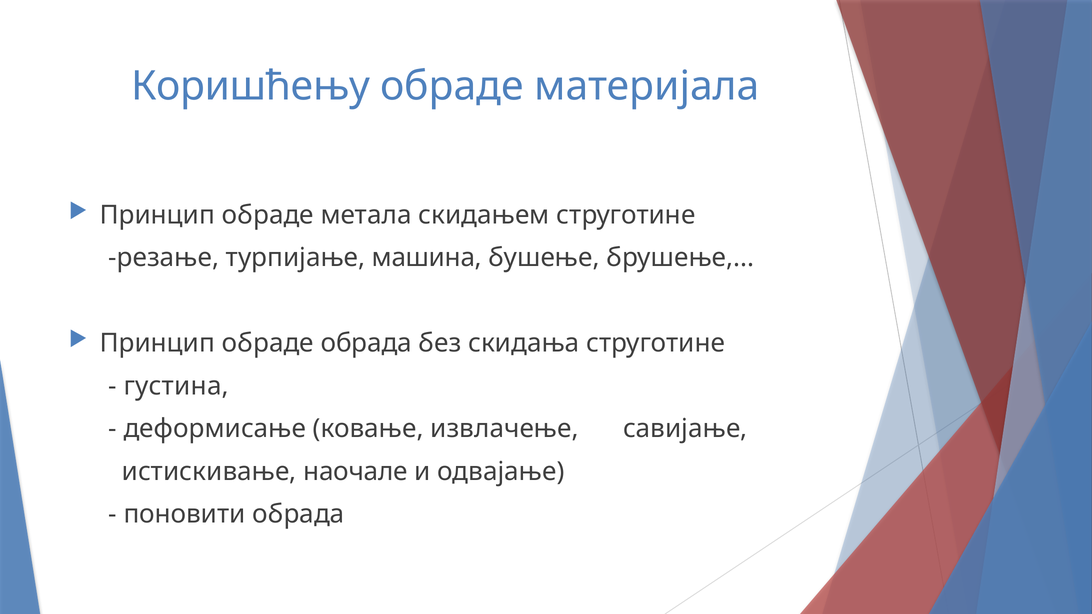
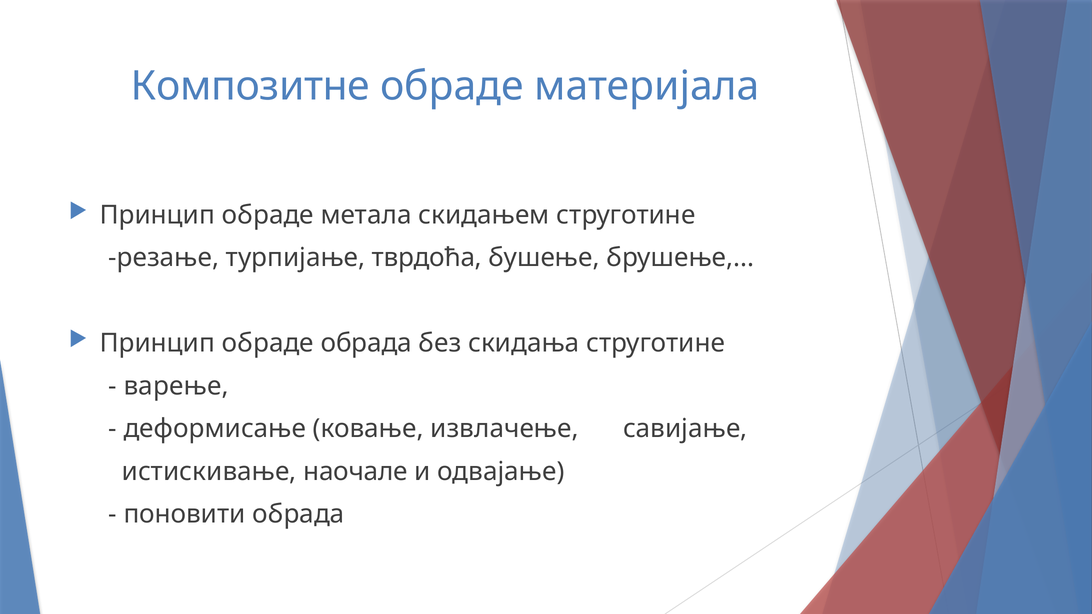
Коришћењу: Коришћењу -> Композитне
машина: машина -> тврдоћа
густина: густина -> варење
